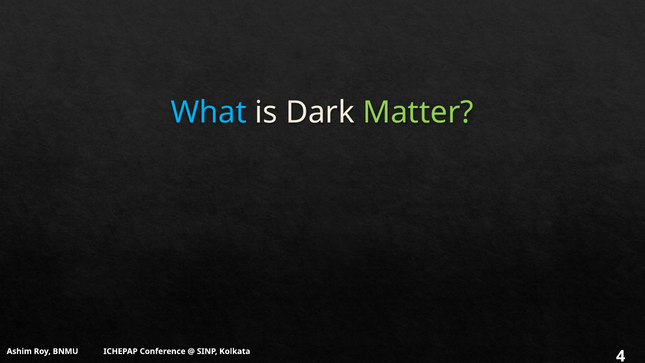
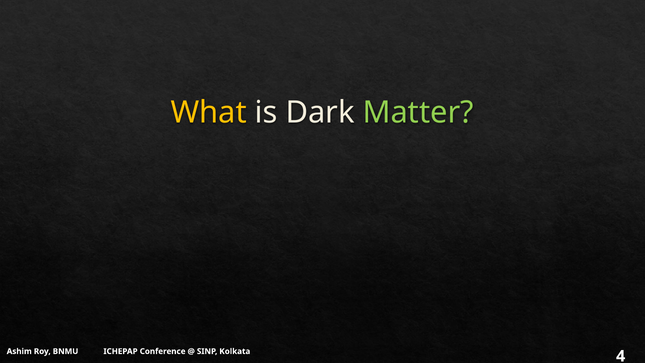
What colour: light blue -> yellow
